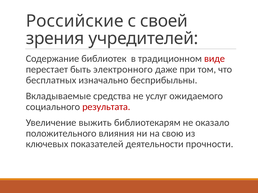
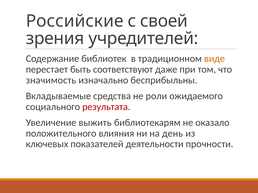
виде colour: red -> orange
электронного: электронного -> соответствуют
бесплатных: бесплатных -> значимость
услуг: услуг -> роли
свою: свою -> день
